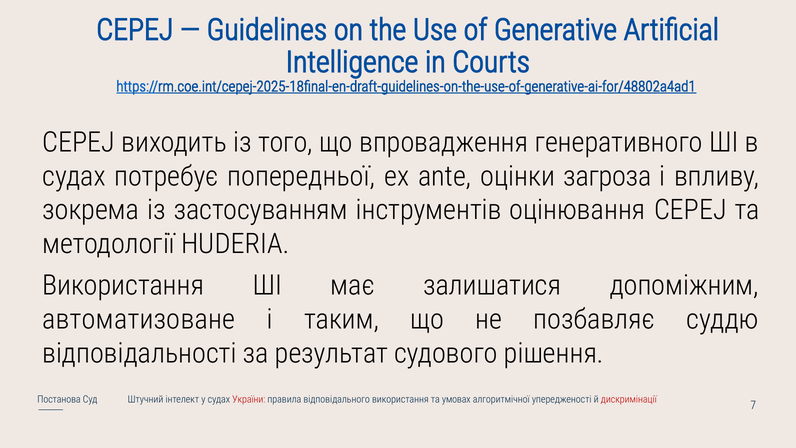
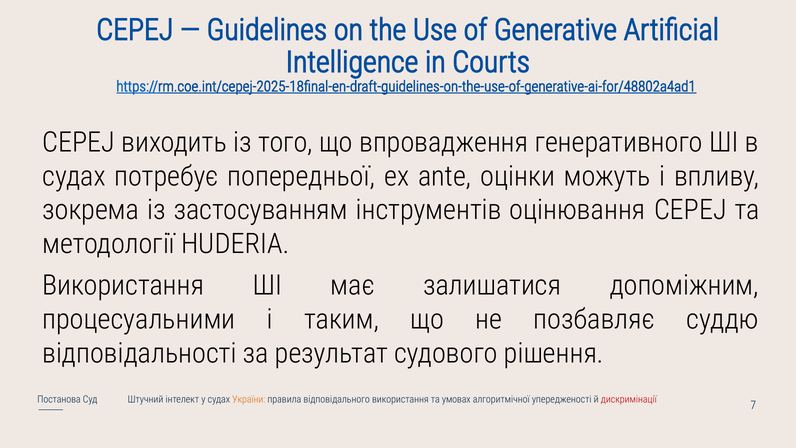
загроза: загроза -> можуть
автоматизоване: автоматизоване -> процесуальними
України colour: red -> orange
